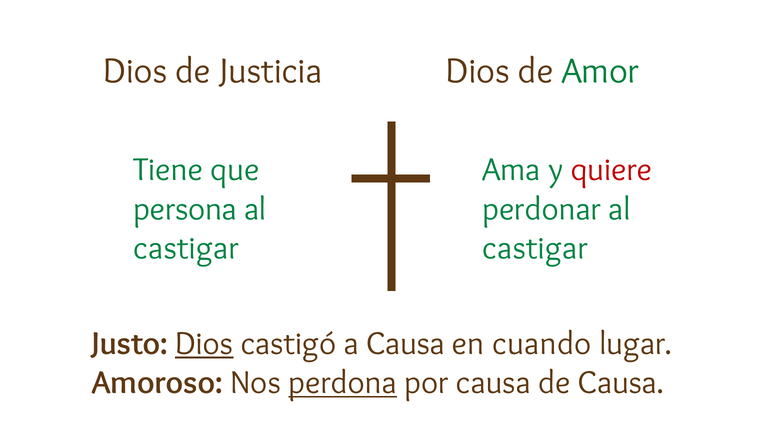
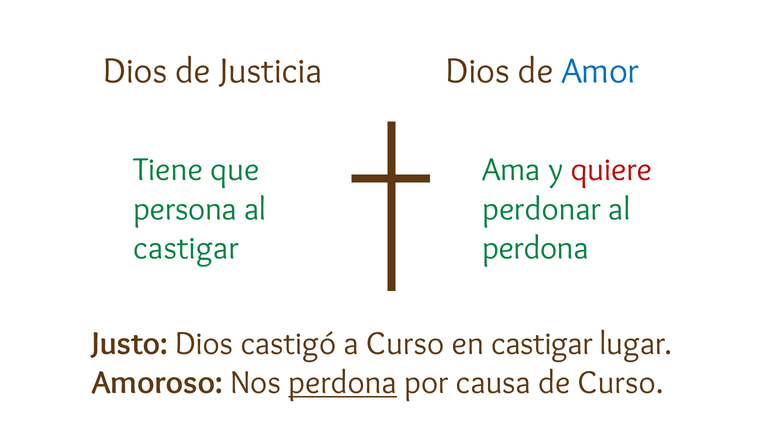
Amor colour: green -> blue
castigar at (535, 248): castigar -> perdona
Dios at (204, 343) underline: present -> none
a Causa: Causa -> Curso
en cuando: cuando -> castigar
de Causa: Causa -> Curso
